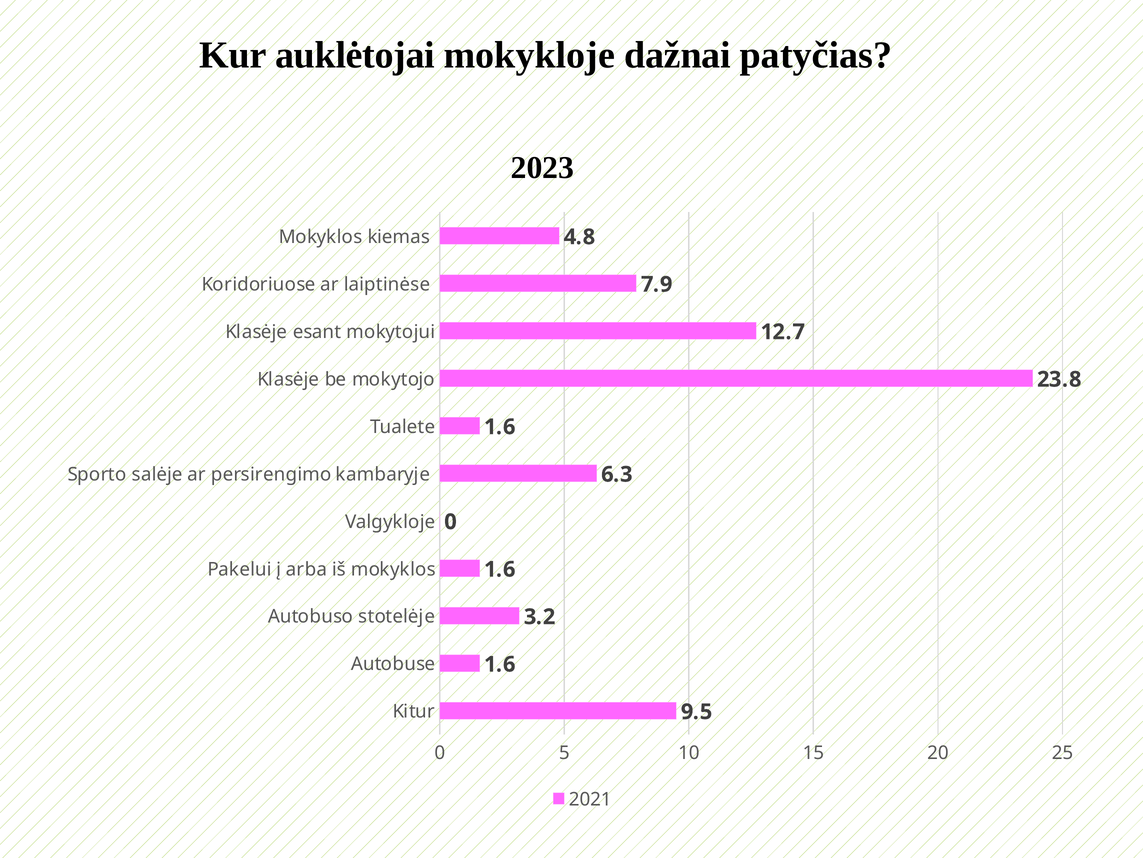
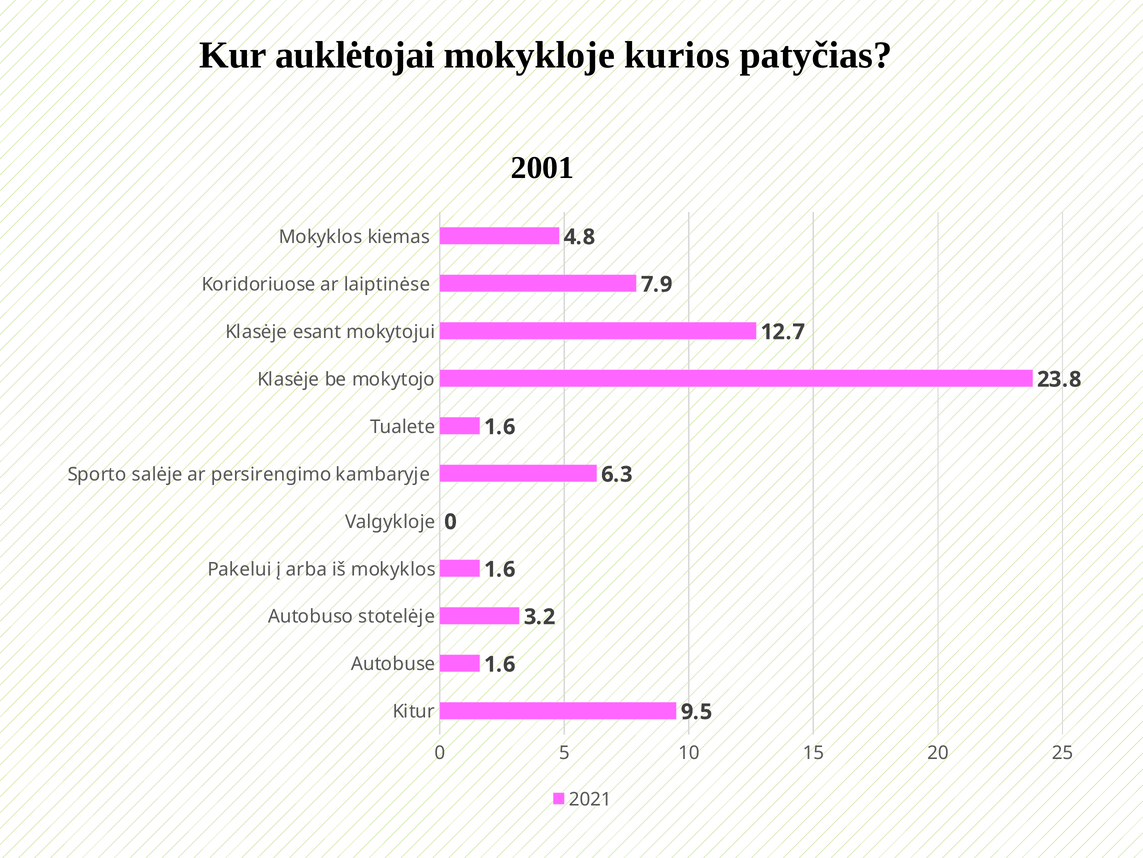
dažnai: dažnai -> kurios
2023: 2023 -> 2001
